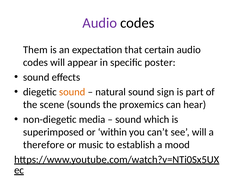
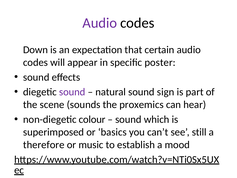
Them: Them -> Down
sound at (72, 92) colour: orange -> purple
media: media -> colour
within: within -> basics
see will: will -> still
